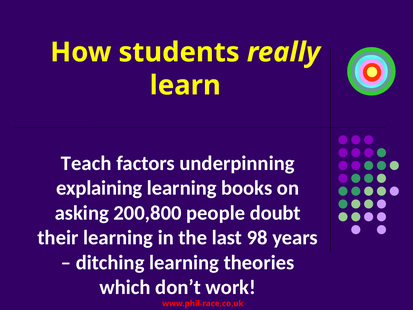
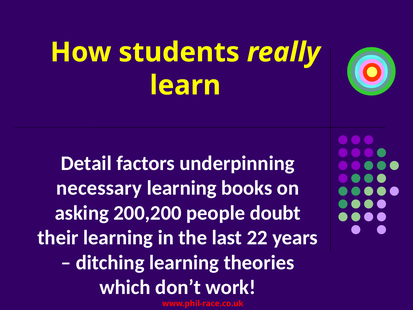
Teach: Teach -> Detail
explaining: explaining -> necessary
200,800: 200,800 -> 200,200
98: 98 -> 22
